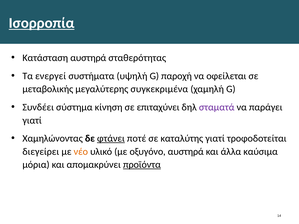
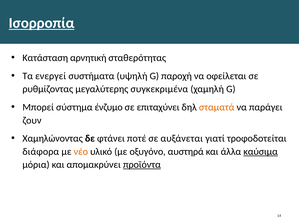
Κατάσταση αυστηρά: αυστηρά -> αρνητική
μεταβολικής: μεταβολικής -> ρυθμίζοντας
Συνδέει: Συνδέει -> Μπορεί
κίνηση: κίνηση -> ένζυμο
σταματά colour: purple -> orange
γιατί at (32, 120): γιατί -> ζουν
φτάνει underline: present -> none
καταλύτης: καταλύτης -> αυξάνεται
διεγείρει: διεγείρει -> διάφορα
καύσιμα underline: none -> present
